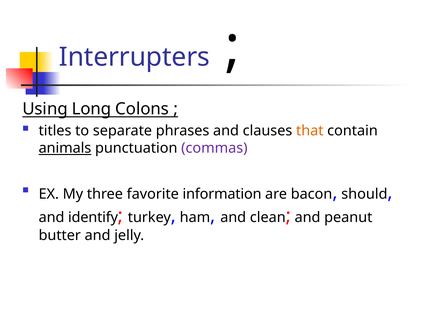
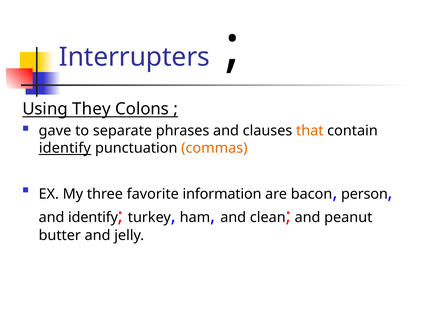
Long: Long -> They
titles: titles -> gave
animals at (65, 148): animals -> identify
commas colour: purple -> orange
should: should -> person
